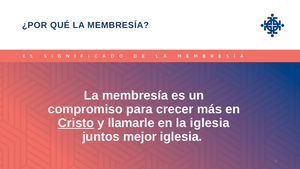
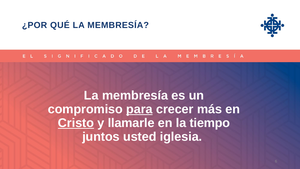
para underline: none -> present
la iglesia: iglesia -> tiempo
mejor: mejor -> usted
